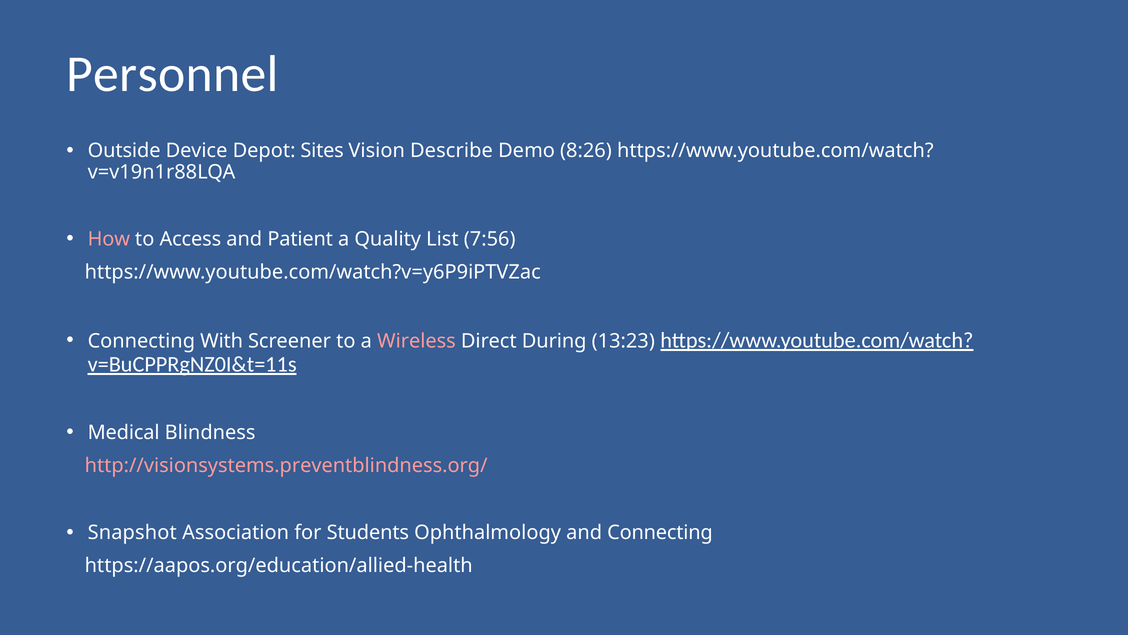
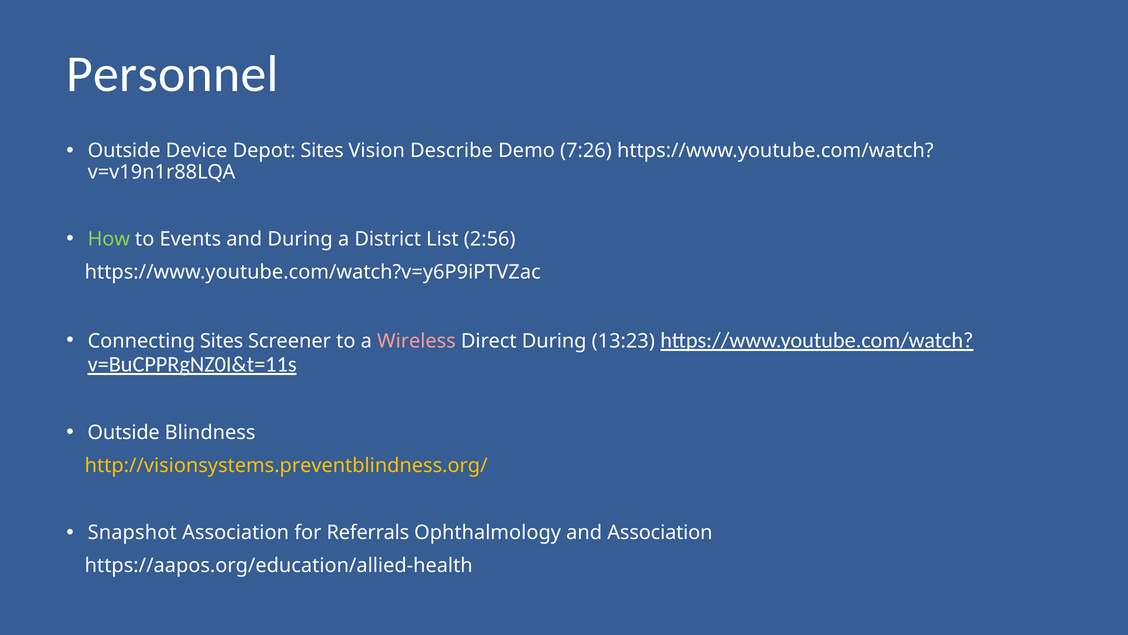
8:26: 8:26 -> 7:26
How colour: pink -> light green
Access: Access -> Events
and Patient: Patient -> During
Quality: Quality -> District
7:56: 7:56 -> 2:56
Connecting With: With -> Sites
Medical at (124, 432): Medical -> Outside
http://visionsystems.preventblindness.org/ colour: pink -> yellow
Students: Students -> Referrals
and Connecting: Connecting -> Association
